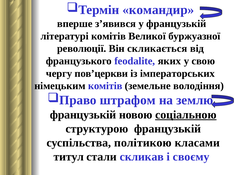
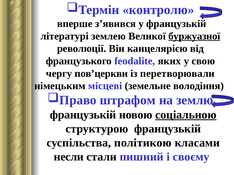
командир: командир -> контролю
літературі комітів: комітів -> землею
буржуазної underline: none -> present
скликається: скликається -> канцелярією
імператорських: імператорських -> перетворювали
німецьким комітів: комітів -> місцеві
титул: титул -> несли
скликав: скликав -> пишний
